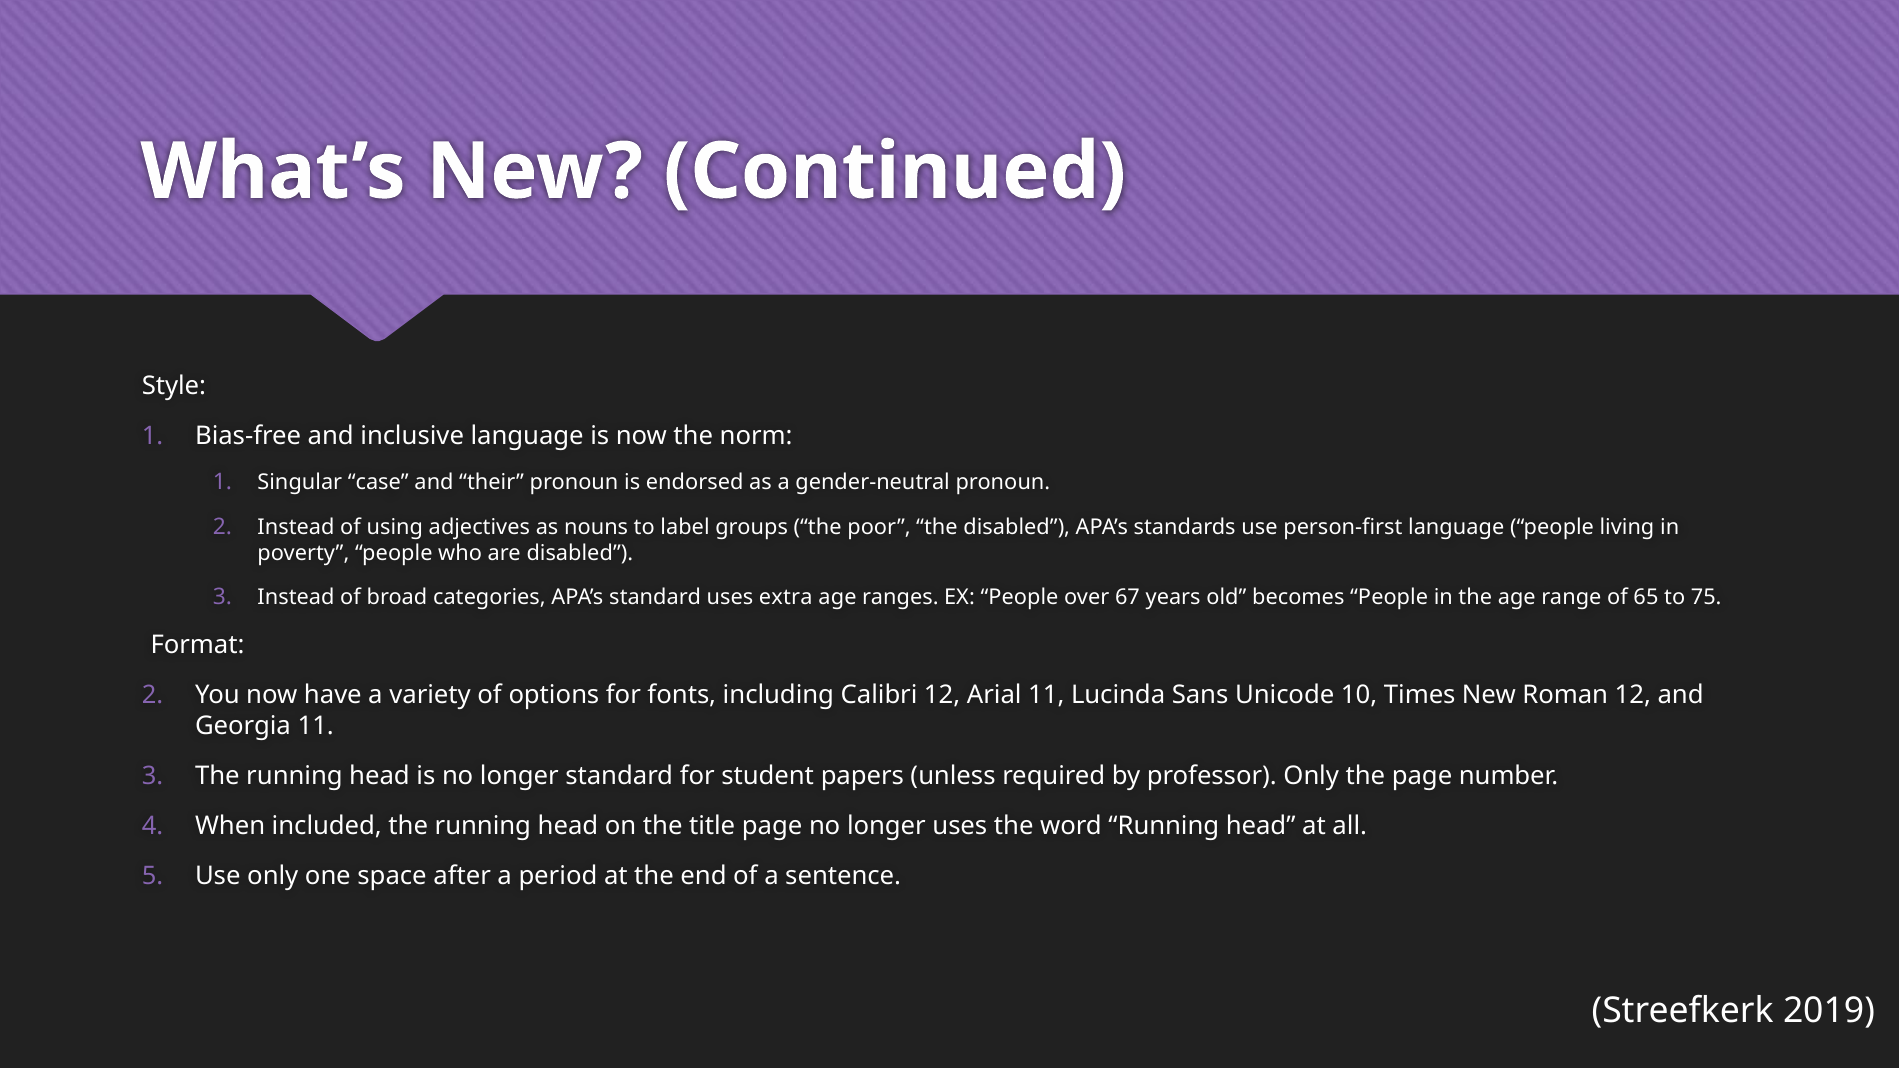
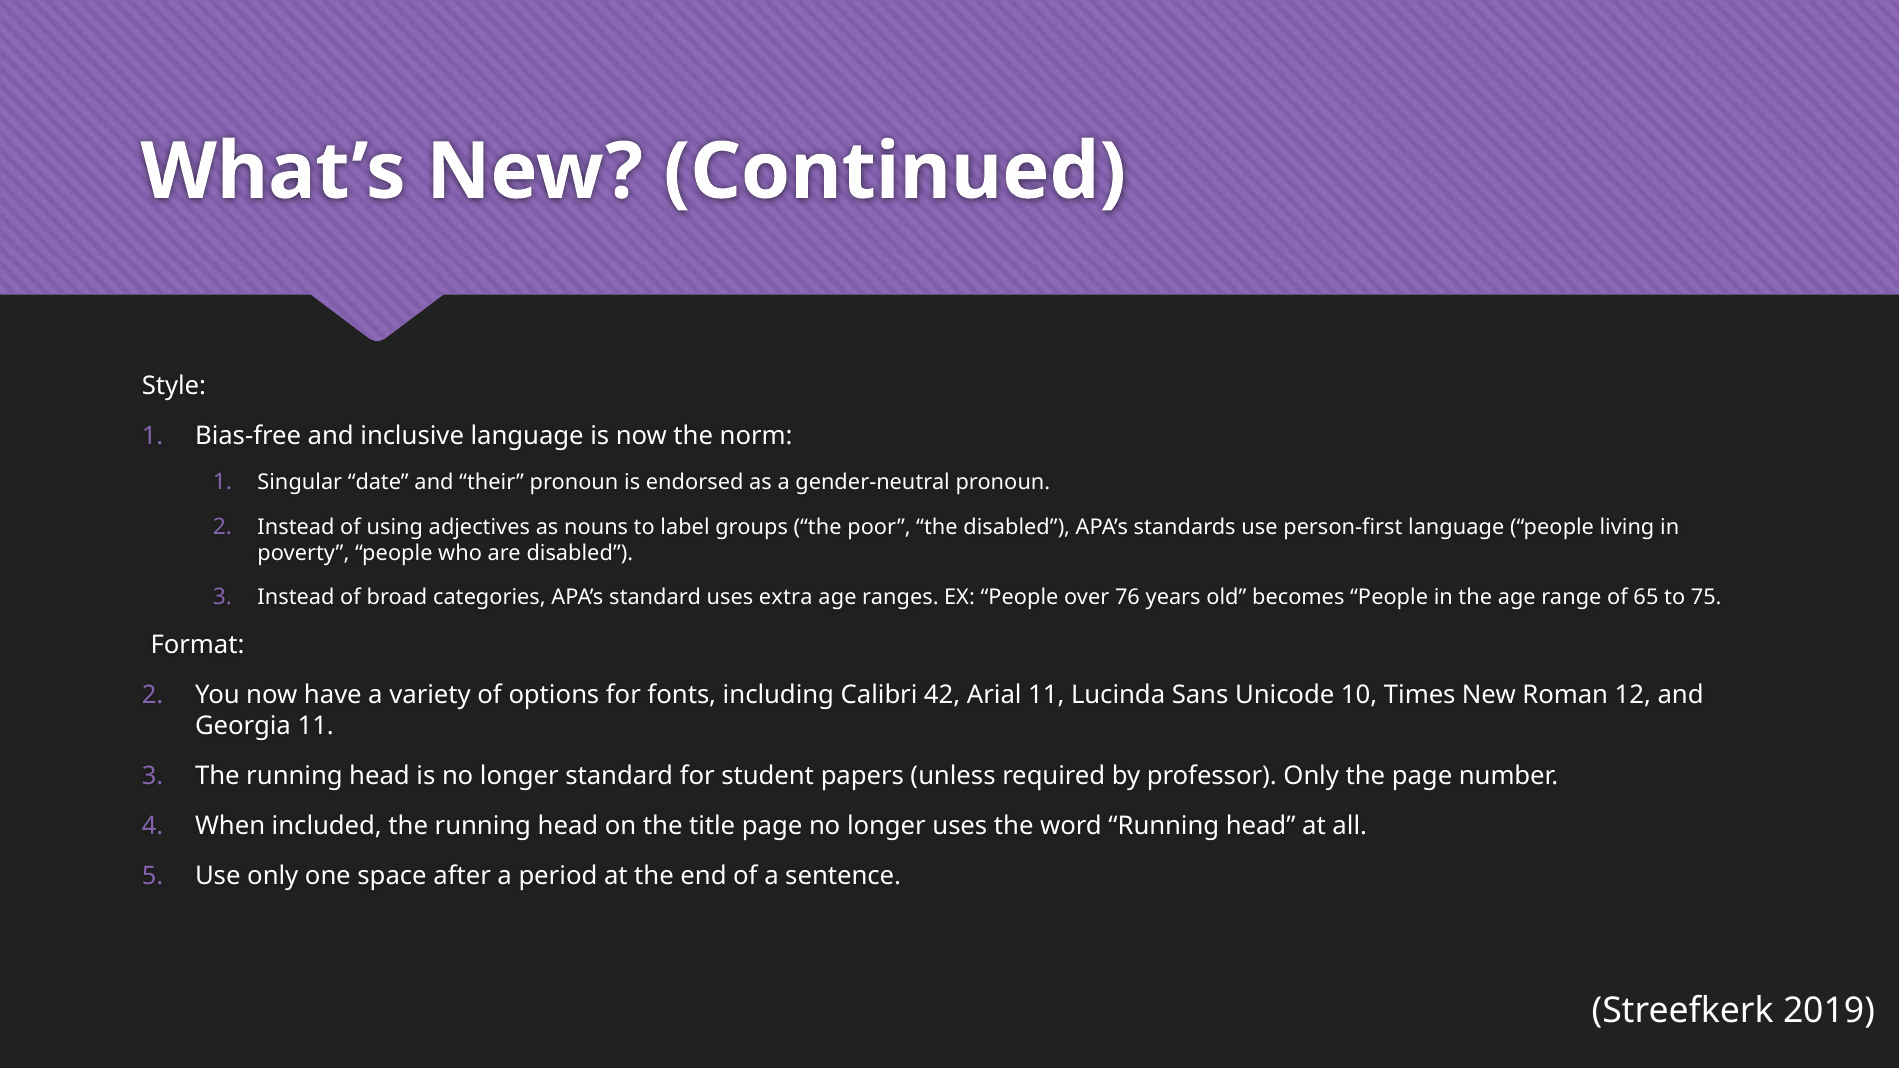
case: case -> date
67: 67 -> 76
Calibri 12: 12 -> 42
